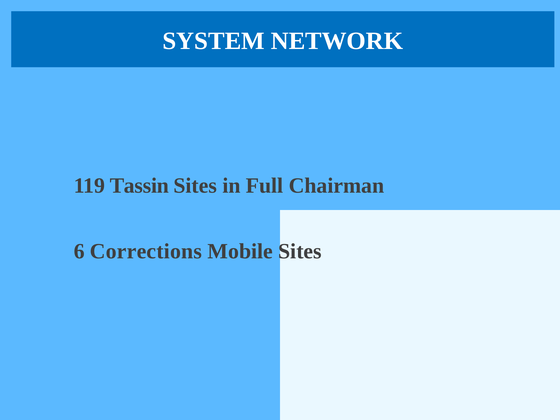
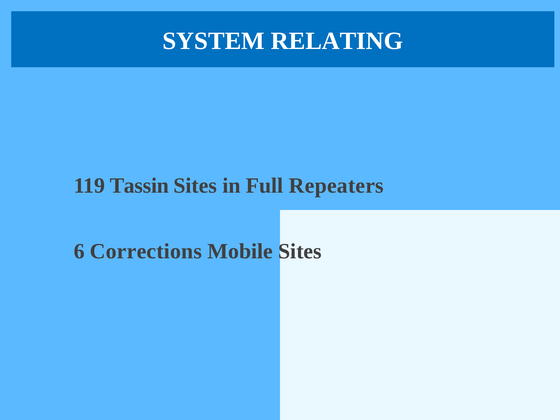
NETWORK: NETWORK -> RELATING
Chairman: Chairman -> Repeaters
